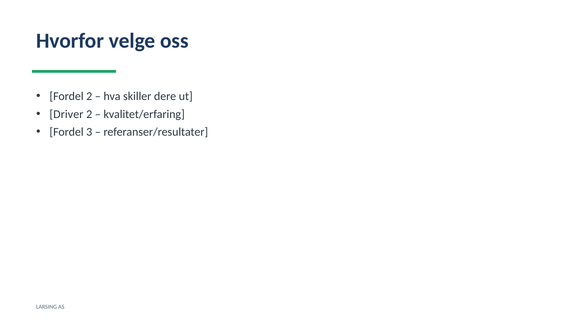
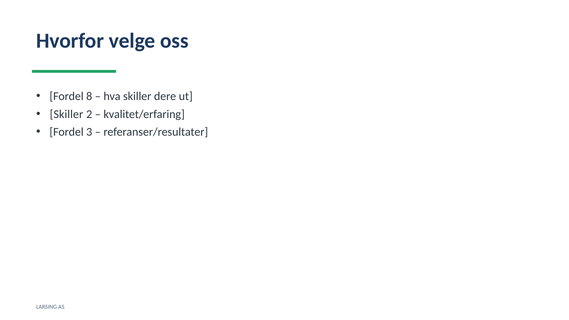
Fordel 2: 2 -> 8
Driver at (66, 114): Driver -> Skiller
